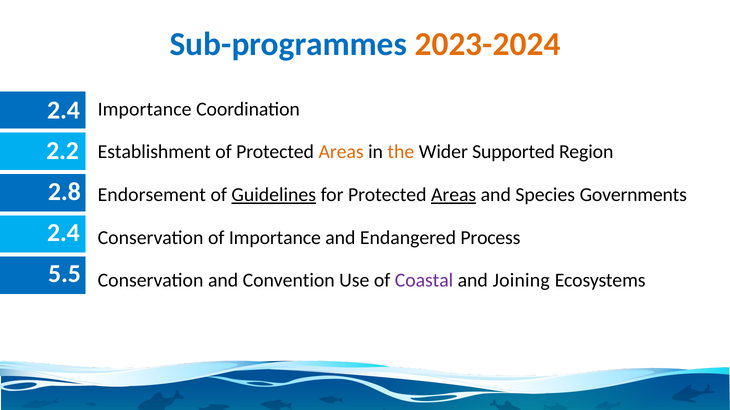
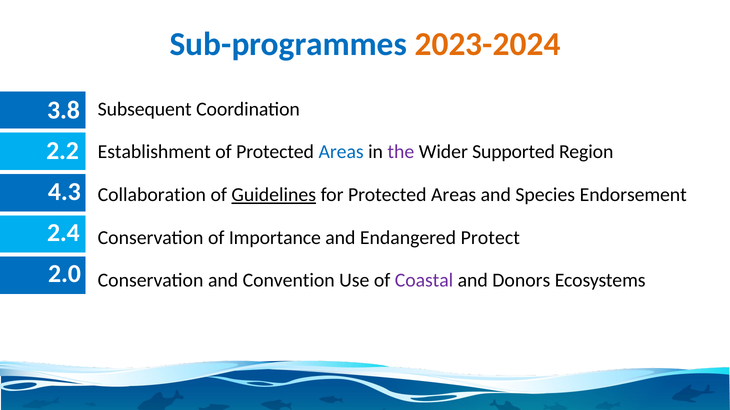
2.4 at (63, 110): 2.4 -> 3.8
Importance at (145, 109): Importance -> Subsequent
Areas at (341, 152) colour: orange -> blue
the colour: orange -> purple
2.8: 2.8 -> 4.3
Endorsement: Endorsement -> Collaboration
Areas at (454, 195) underline: present -> none
Governments: Governments -> Endorsement
Process: Process -> Protect
5.5: 5.5 -> 2.0
Joining: Joining -> Donors
